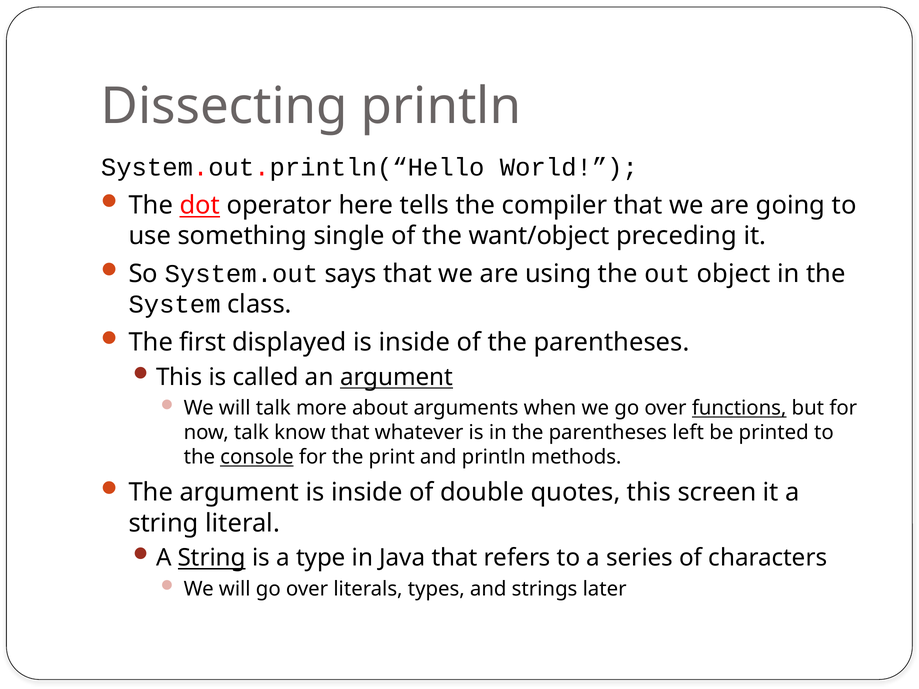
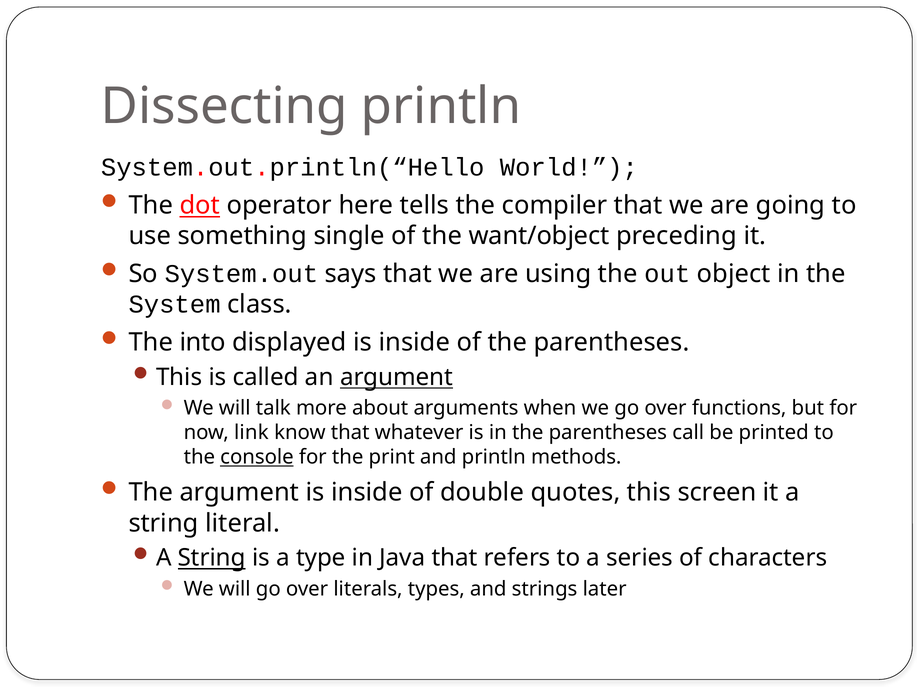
first: first -> into
functions underline: present -> none
now talk: talk -> link
left: left -> call
